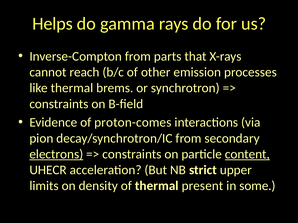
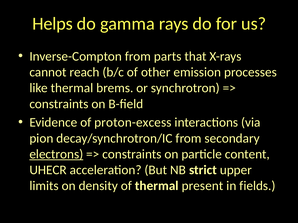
proton-comes: proton-comes -> proton-excess
content underline: present -> none
some: some -> fields
